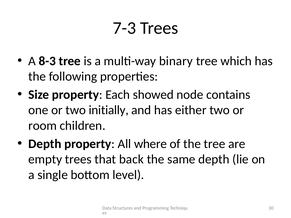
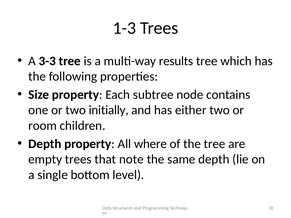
7-3: 7-3 -> 1-3
8-3: 8-3 -> 3-3
binary: binary -> results
showed: showed -> subtree
back: back -> note
